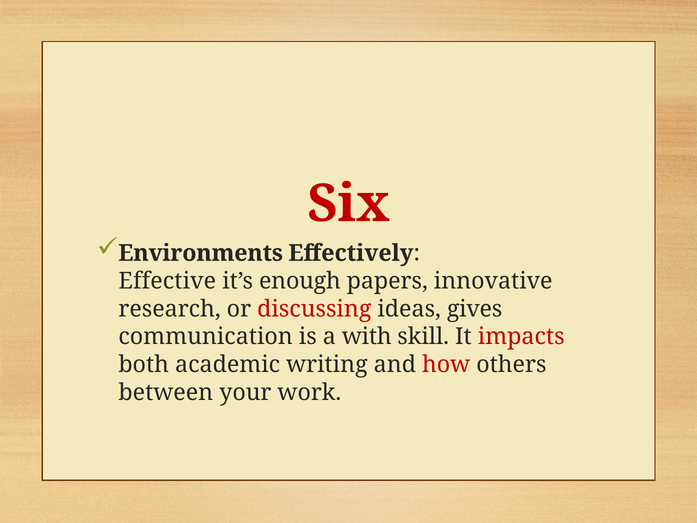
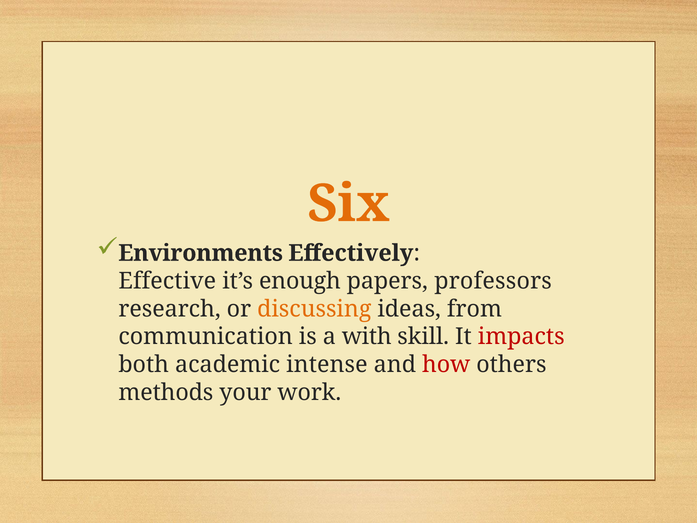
Six colour: red -> orange
innovative: innovative -> professors
discussing colour: red -> orange
gives: gives -> from
writing: writing -> intense
between: between -> methods
